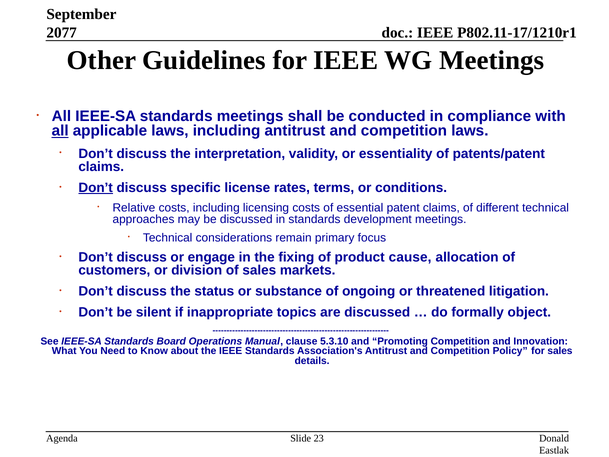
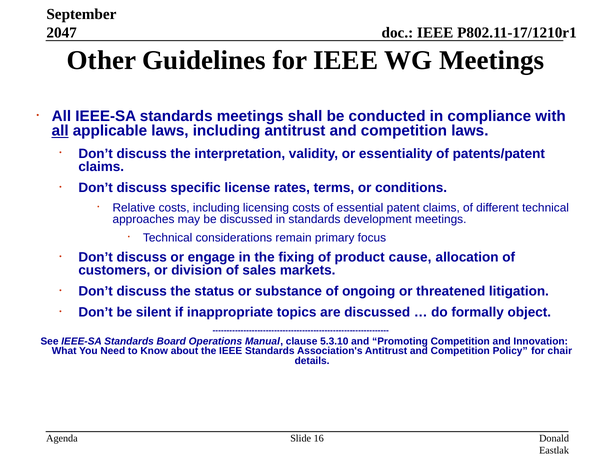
2077: 2077 -> 2047
Don’t at (96, 188) underline: present -> none
for sales: sales -> chair
23: 23 -> 16
